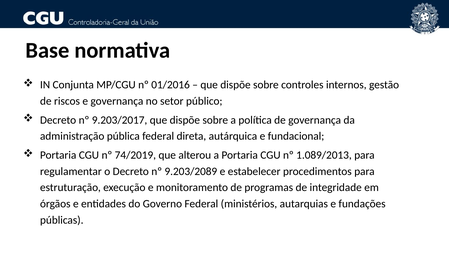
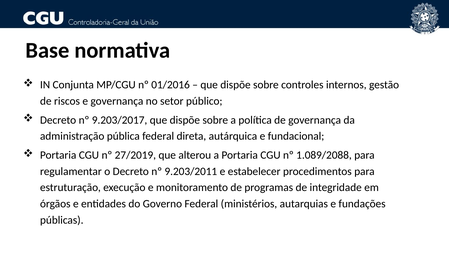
74/2019: 74/2019 -> 27/2019
1.089/2013: 1.089/2013 -> 1.089/2088
9.203/2089: 9.203/2089 -> 9.203/2011
